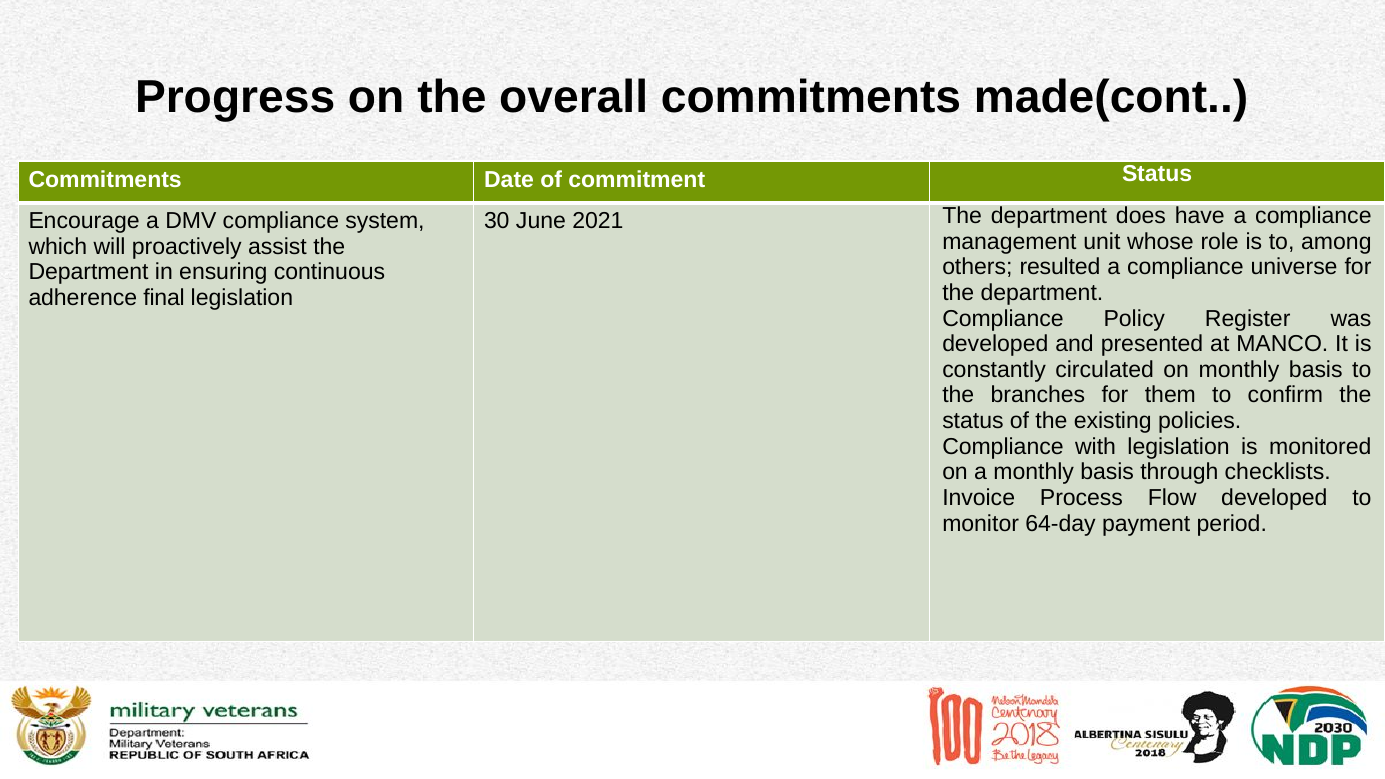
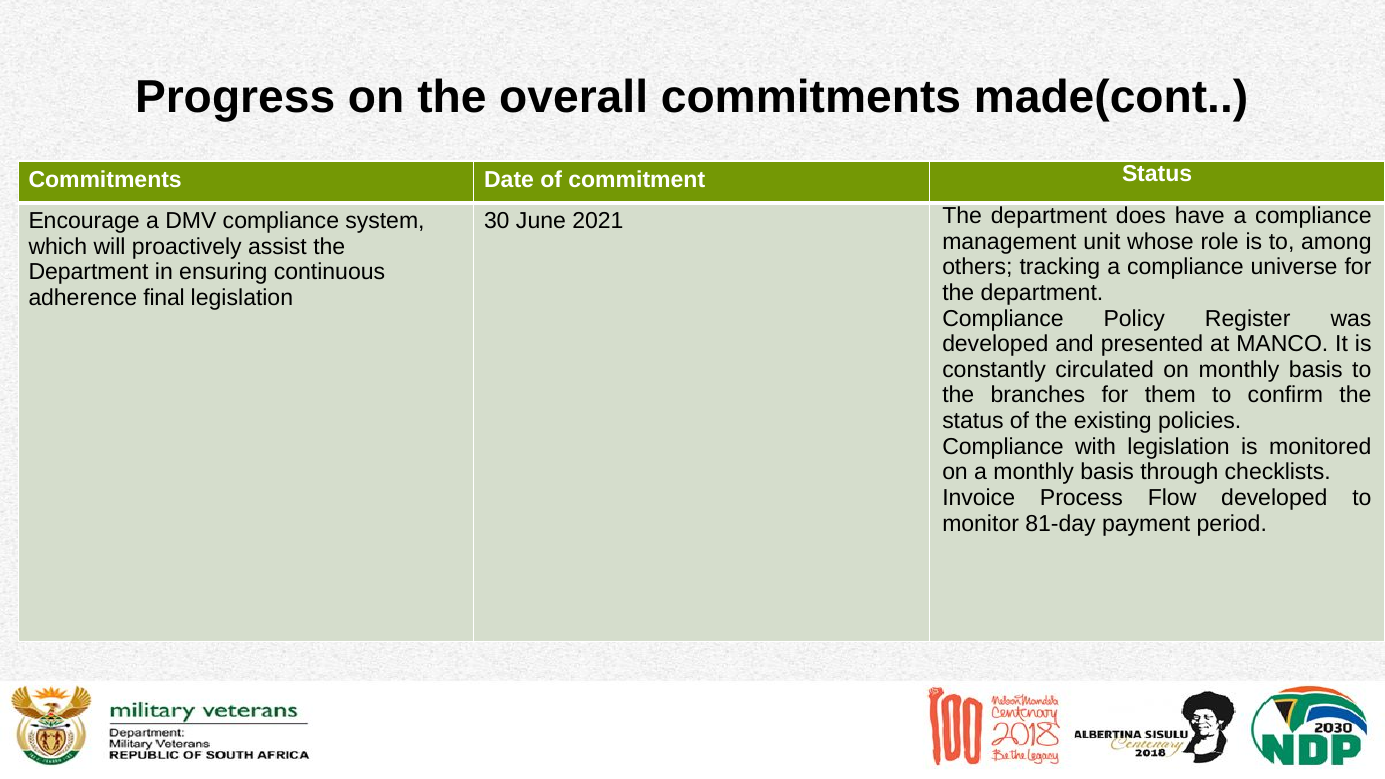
resulted: resulted -> tracking
64-day: 64-day -> 81-day
